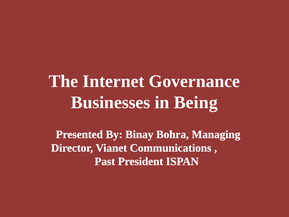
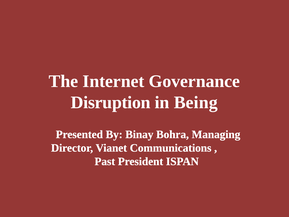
Businesses: Businesses -> Disruption
